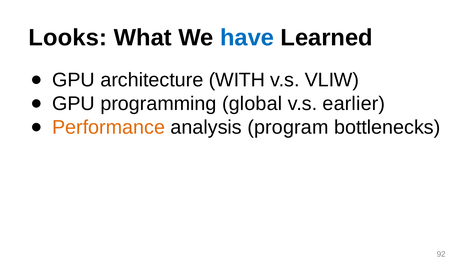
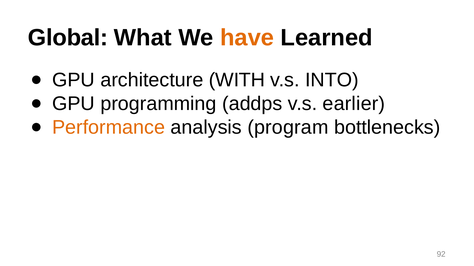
Looks: Looks -> Global
have colour: blue -> orange
VLIW: VLIW -> INTO
global: global -> addps
